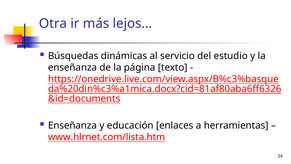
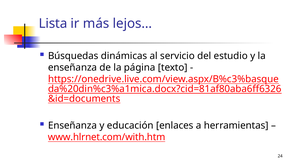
Otra: Otra -> Lista
www.hlrnet.com/lista.htm: www.hlrnet.com/lista.htm -> www.hlrnet.com/with.htm
